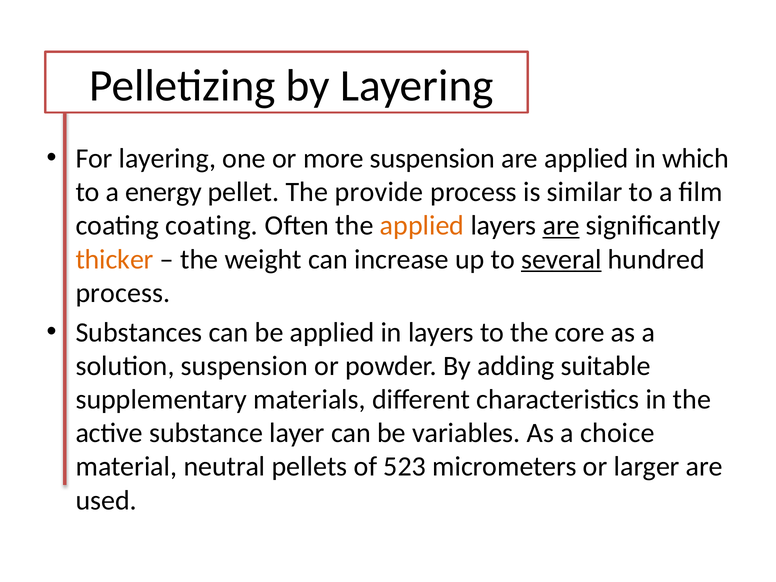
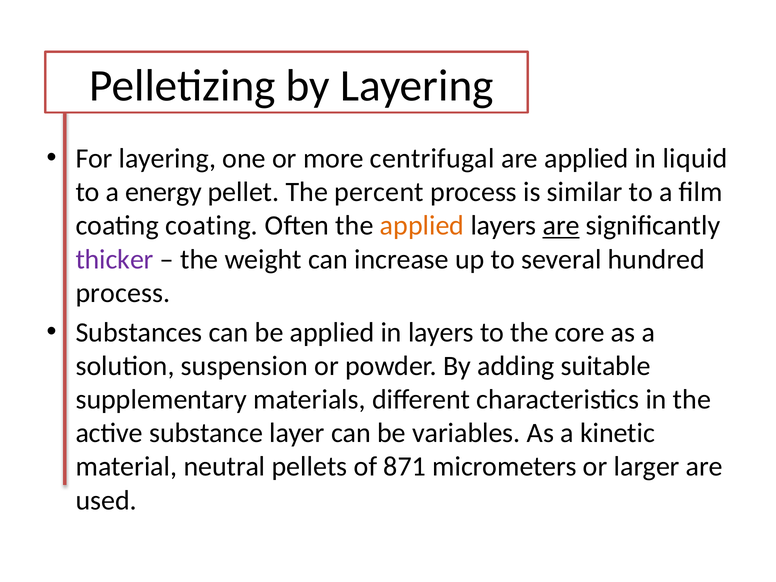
more suspension: suspension -> centrifugal
which: which -> liquid
provide: provide -> percent
thicker colour: orange -> purple
several underline: present -> none
choice: choice -> kinetic
523: 523 -> 871
